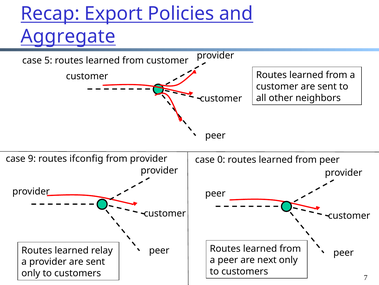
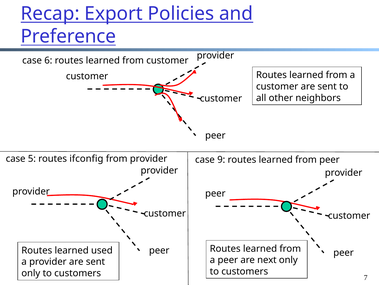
Aggregate: Aggregate -> Preference
5: 5 -> 6
9: 9 -> 5
0: 0 -> 9
relay: relay -> used
